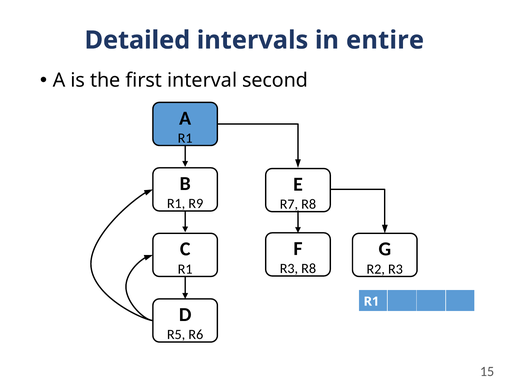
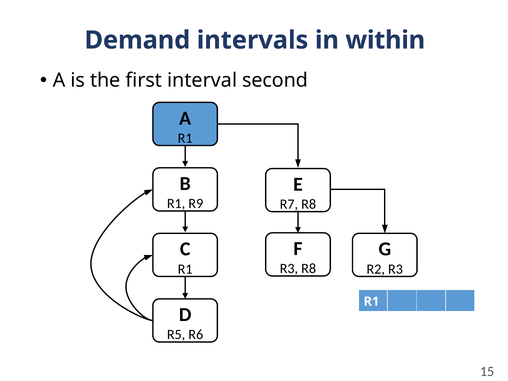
Detailed: Detailed -> Demand
entire: entire -> within
